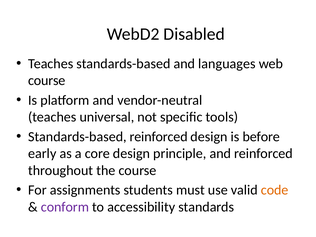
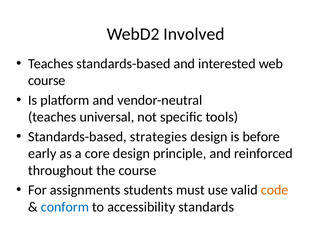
Disabled: Disabled -> Involved
languages: languages -> interested
Standards-based reinforced: reinforced -> strategies
conform colour: purple -> blue
